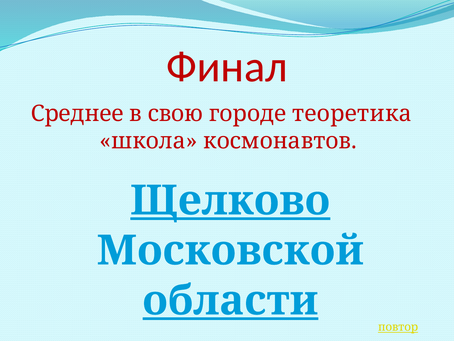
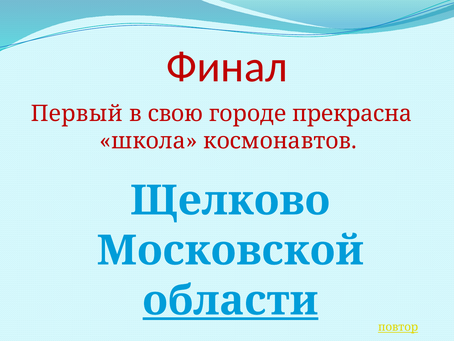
Среднее: Среднее -> Первый
теоретика: теоретика -> прекрасна
Щелково underline: present -> none
